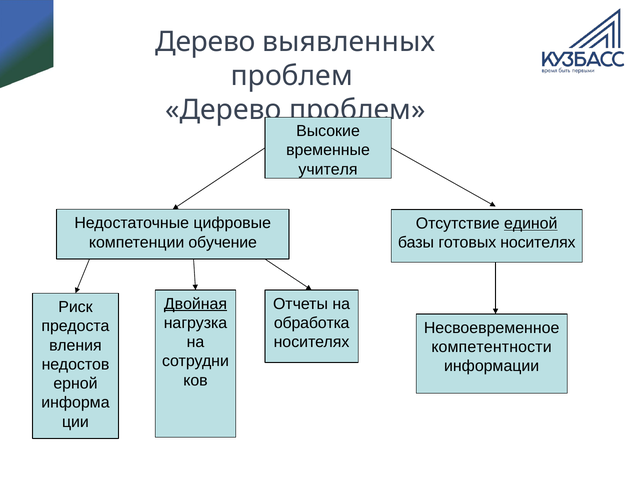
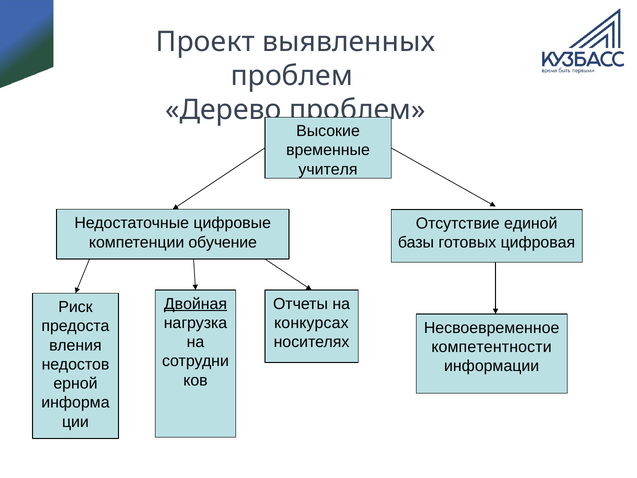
Дерево at (206, 42): Дерево -> Проект
единой underline: present -> none
готовых носителях: носителях -> цифровая
обработка: обработка -> конкурсах
